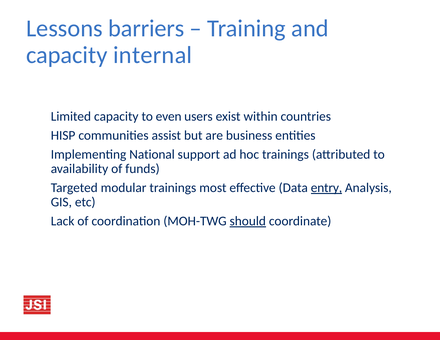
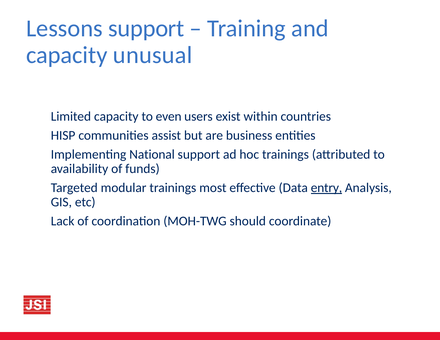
Lessons barriers: barriers -> support
internal: internal -> unusual
should underline: present -> none
